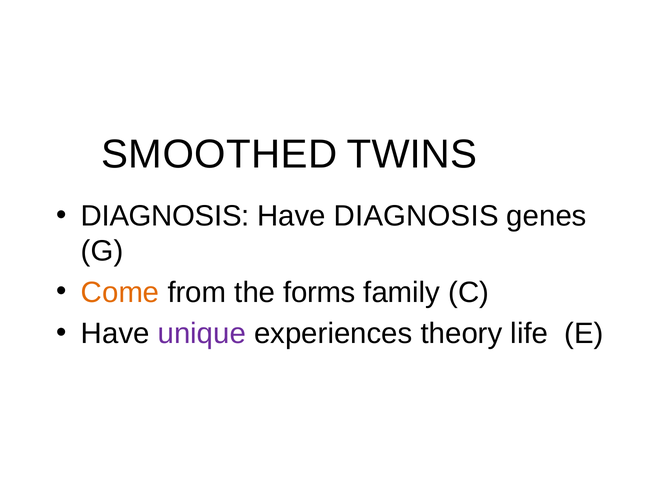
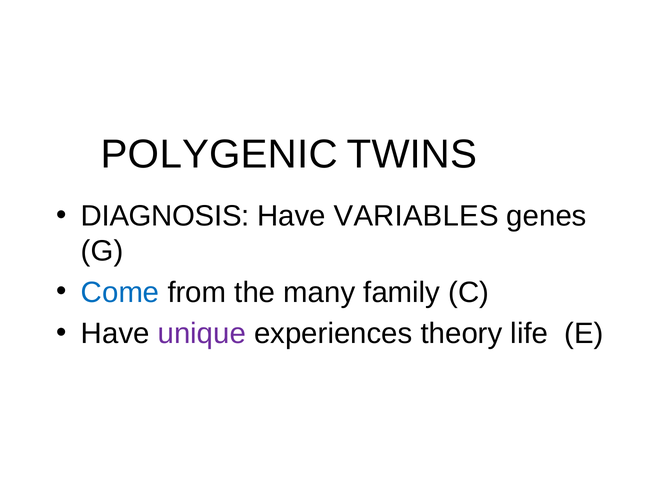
SMOOTHED: SMOOTHED -> POLYGENIC
Have DIAGNOSIS: DIAGNOSIS -> VARIABLES
Come colour: orange -> blue
forms: forms -> many
